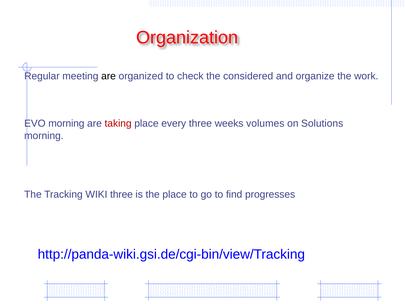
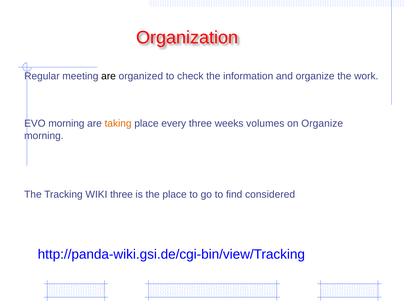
considered: considered -> information
taking colour: red -> orange
on Solutions: Solutions -> Organize
progresses: progresses -> considered
